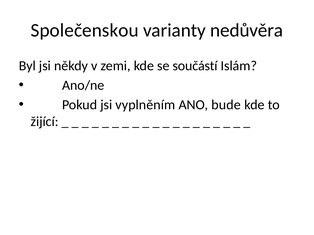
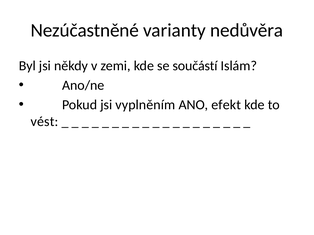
Společenskou: Společenskou -> Nezúčastněné
bude: bude -> efekt
žijící: žijící -> vést
